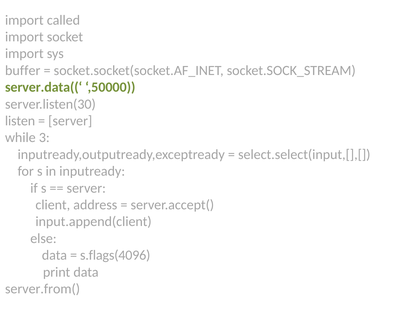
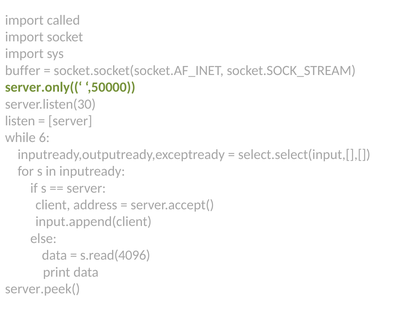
server.data((‘: server.data((‘ -> server.only((‘
3: 3 -> 6
s.flags(4096: s.flags(4096 -> s.read(4096
server.from(: server.from( -> server.peek(
